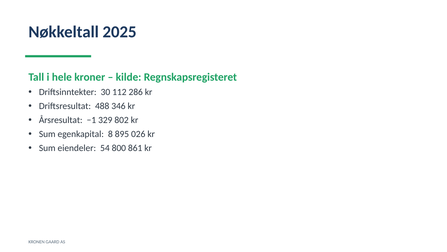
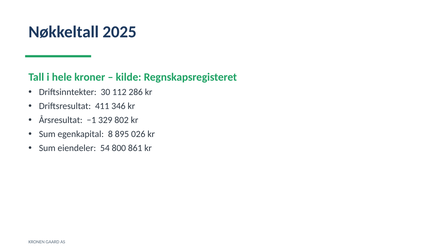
488: 488 -> 411
